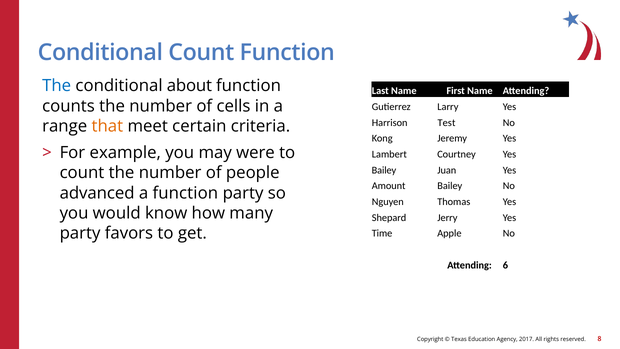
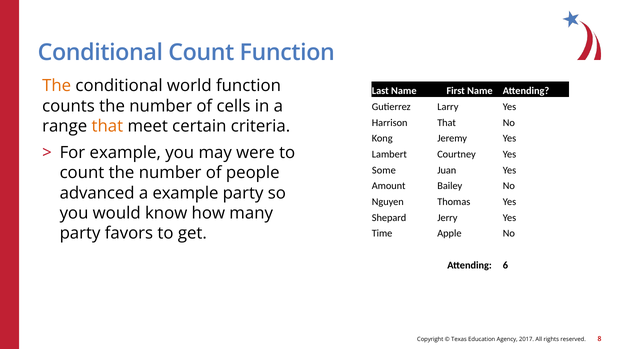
The at (57, 86) colour: blue -> orange
about: about -> world
Harrison Test: Test -> That
Bailey at (384, 170): Bailey -> Some
a function: function -> example
